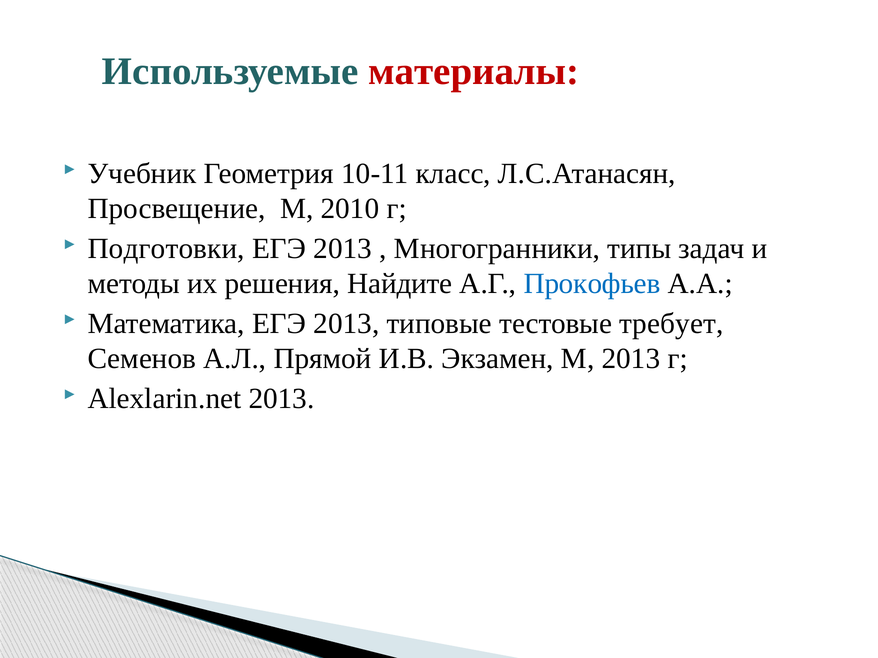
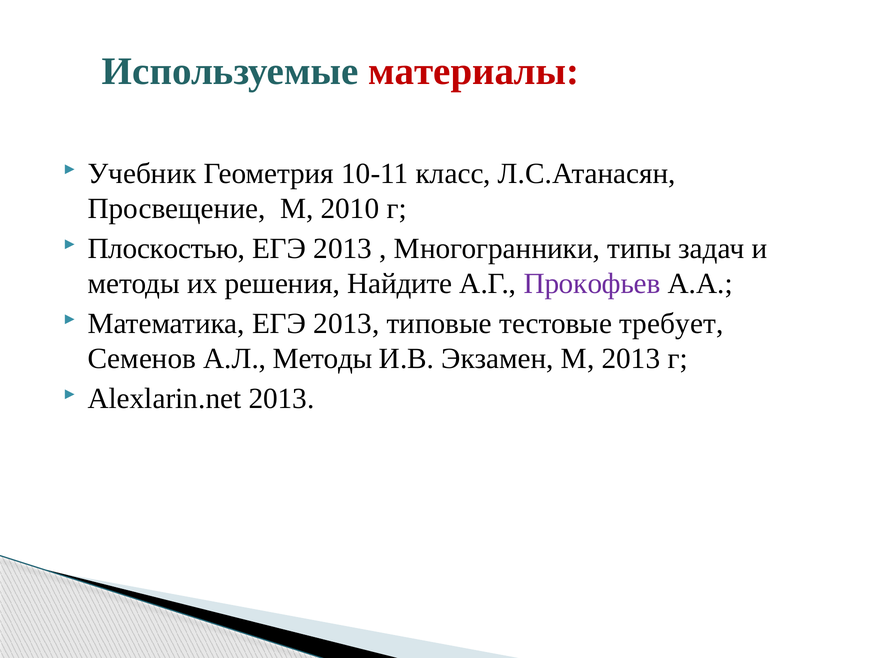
Подготовки: Подготовки -> Плоскостью
Прокофьев colour: blue -> purple
А.Л Прямой: Прямой -> Методы
